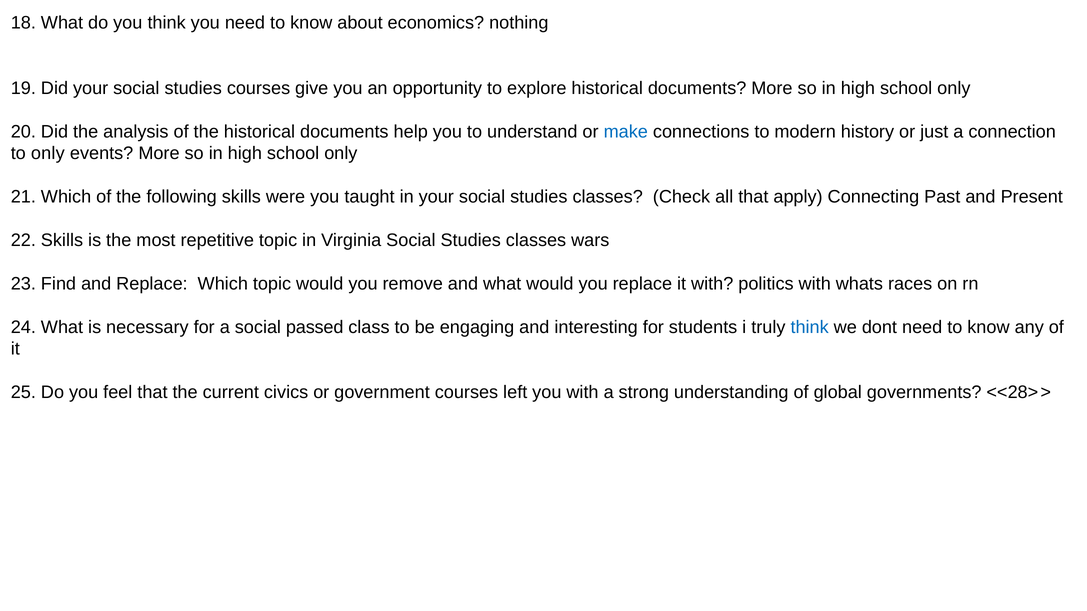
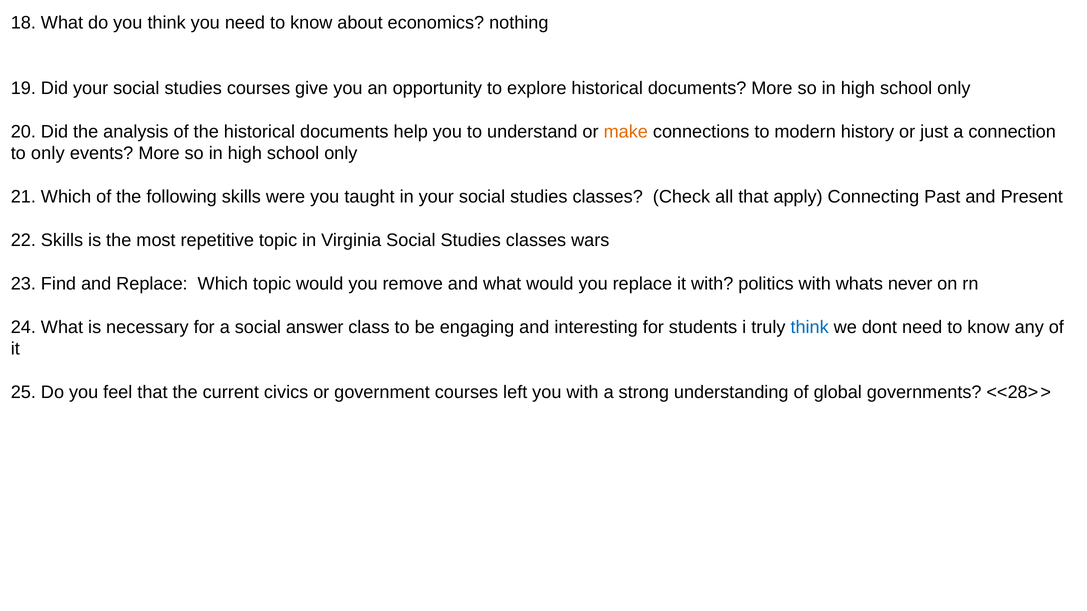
make colour: blue -> orange
races: races -> never
passed: passed -> answer
